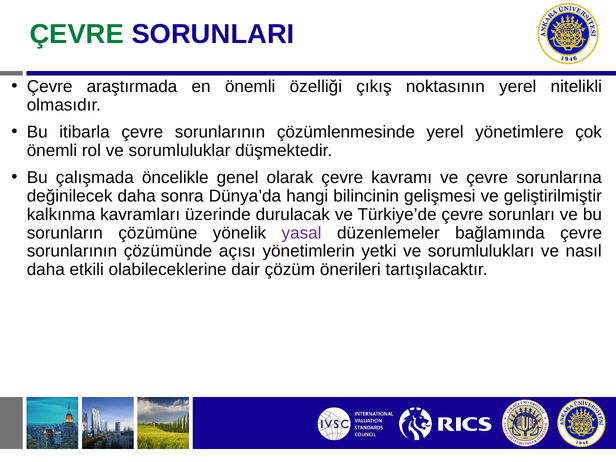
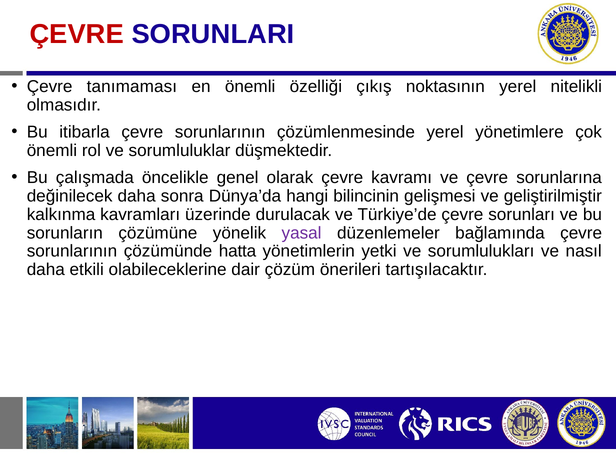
ÇEVRE at (77, 34) colour: green -> red
araştırmada: araştırmada -> tanımaması
açısı: açısı -> hatta
